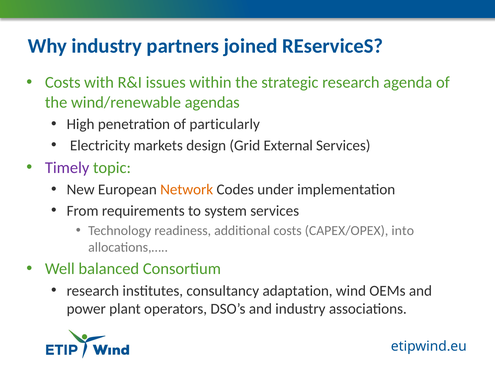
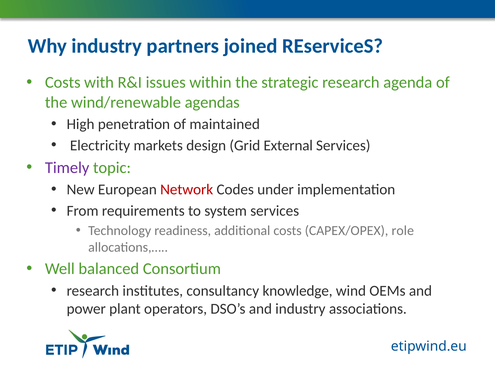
particularly: particularly -> maintained
Network colour: orange -> red
into: into -> role
adaptation: adaptation -> knowledge
